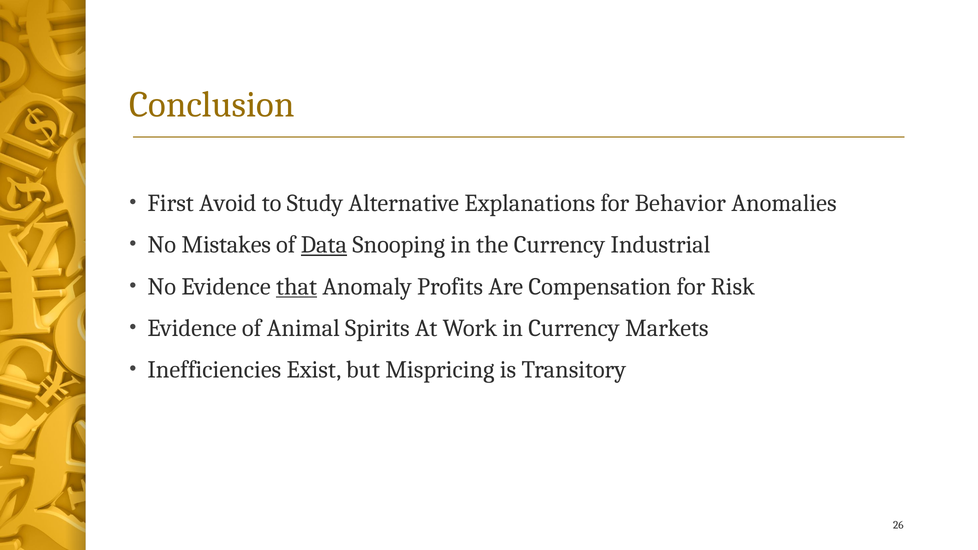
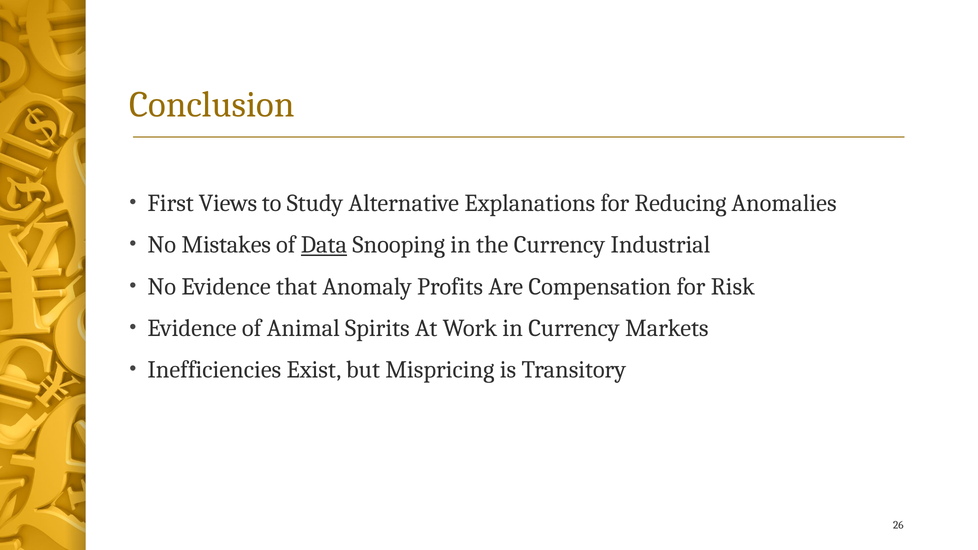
Avoid: Avoid -> Views
Behavior: Behavior -> Reducing
that underline: present -> none
